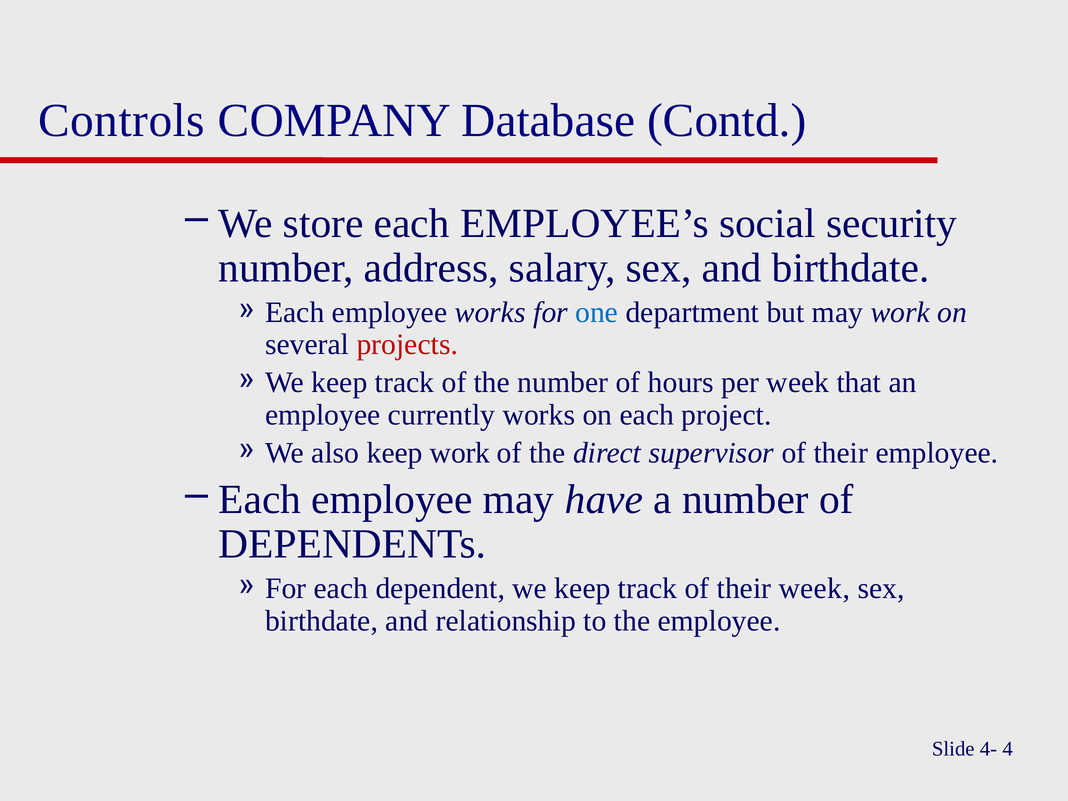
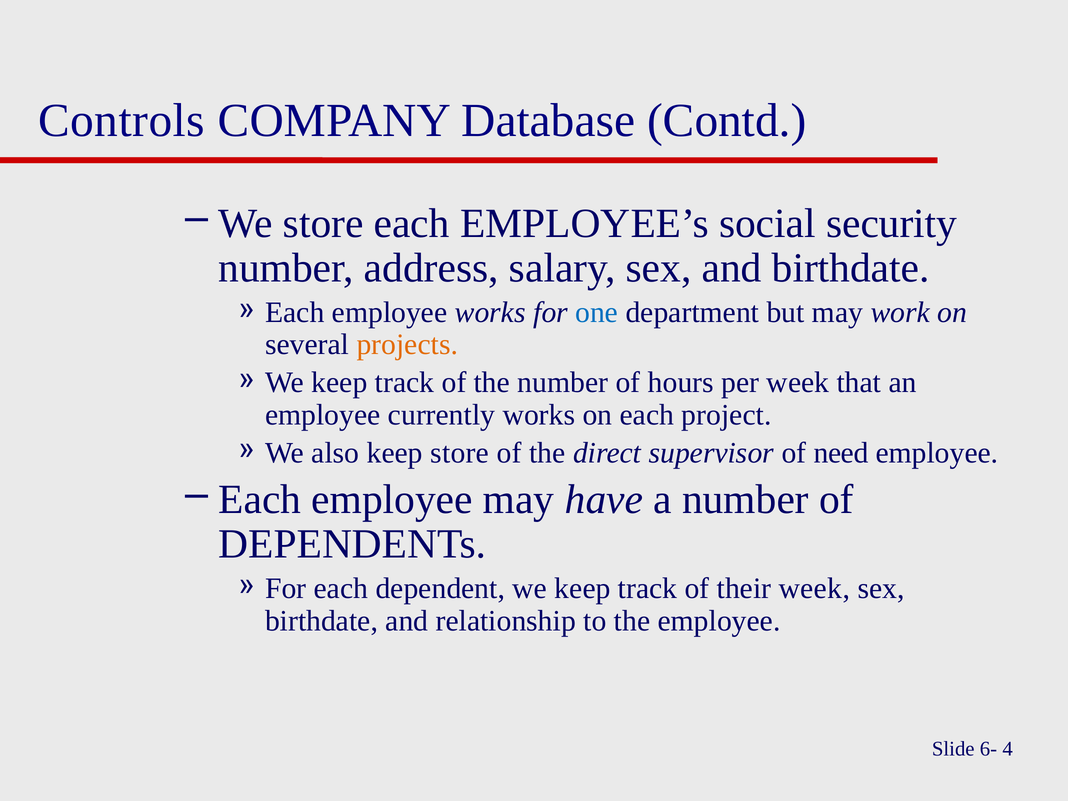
projects colour: red -> orange
keep work: work -> store
supervisor of their: their -> need
4-: 4- -> 6-
